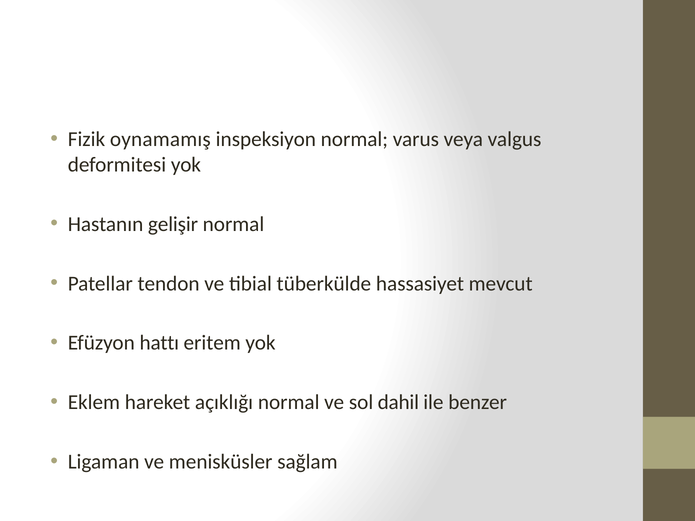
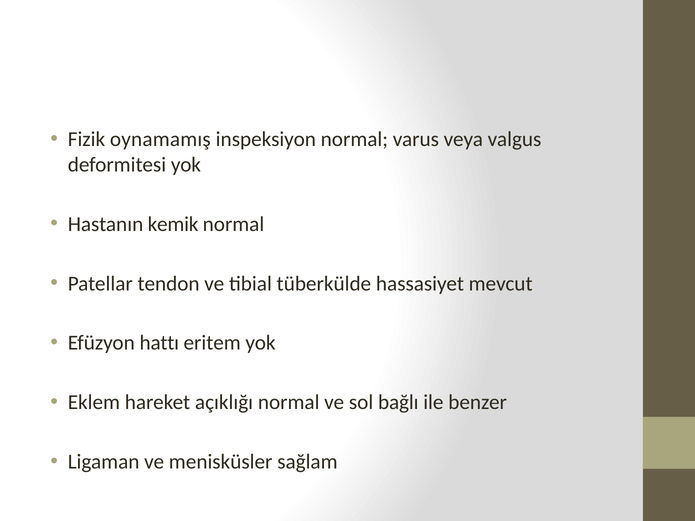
gelişir: gelişir -> kemik
dahil: dahil -> bağlı
